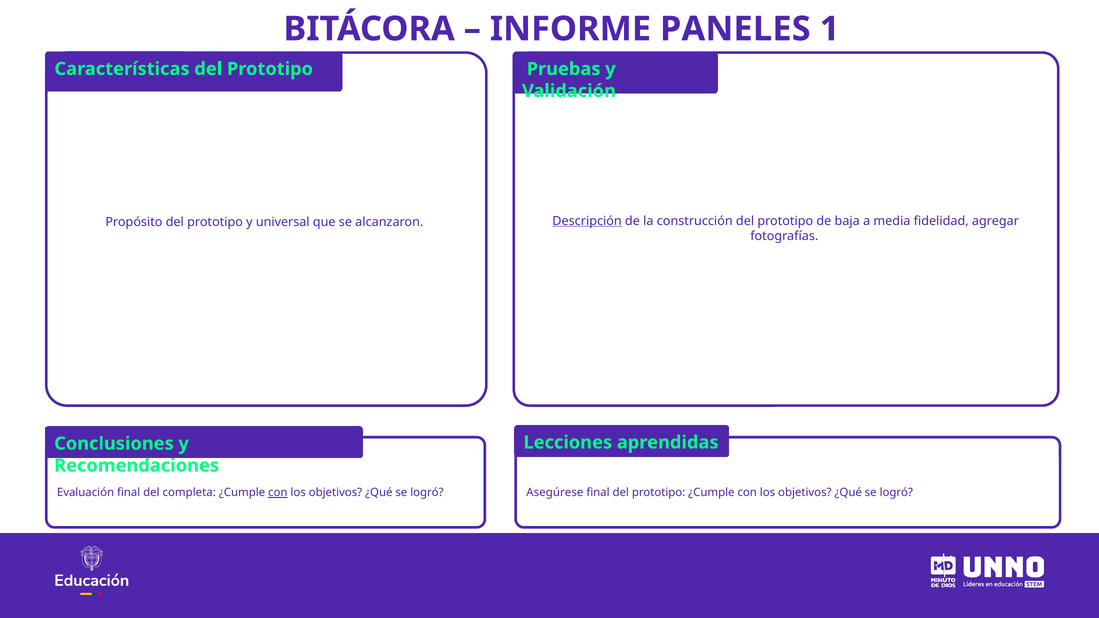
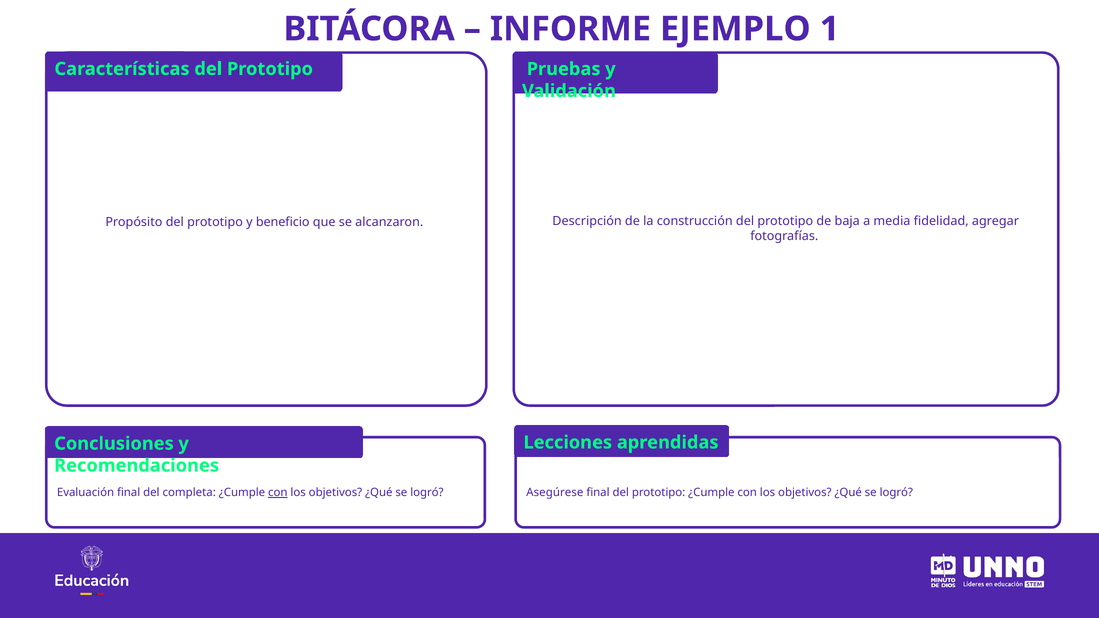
PANELES: PANELES -> EJEMPLO
universal: universal -> beneficio
Descripción underline: present -> none
